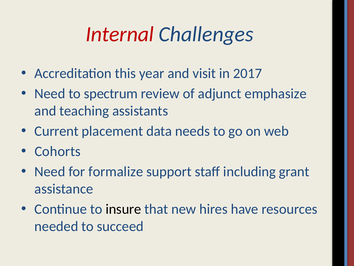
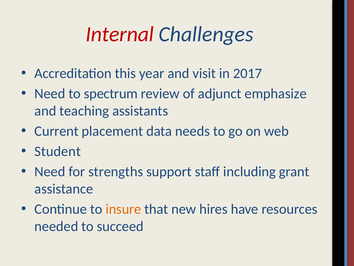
Cohorts: Cohorts -> Student
formalize: formalize -> strengths
insure colour: black -> orange
